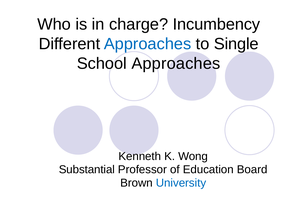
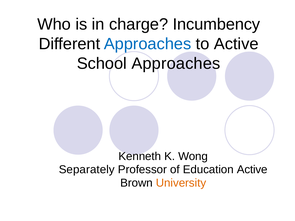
to Single: Single -> Active
Substantial: Substantial -> Separately
Education Board: Board -> Active
University colour: blue -> orange
